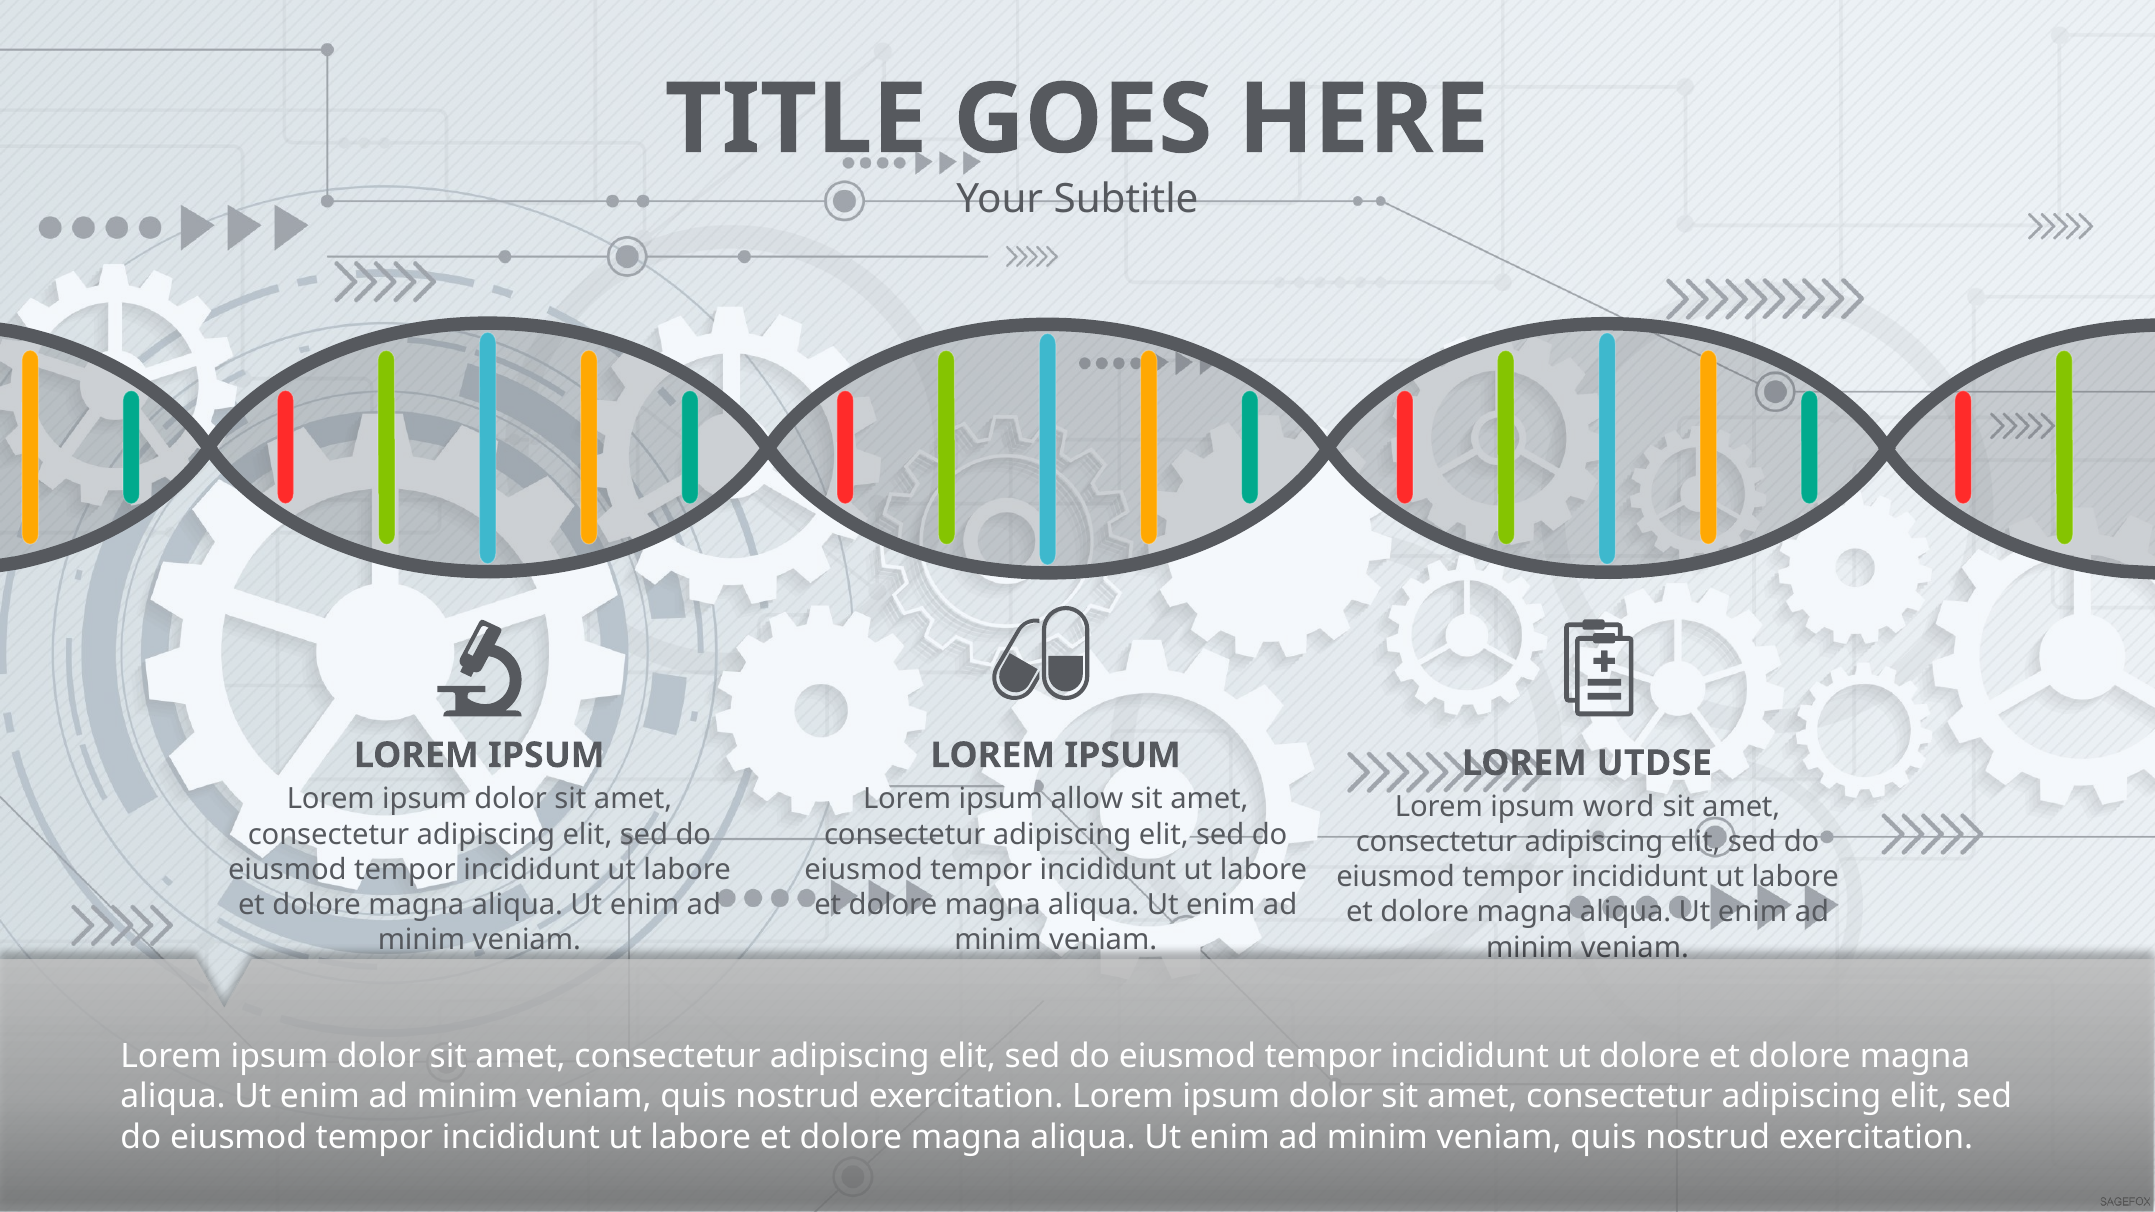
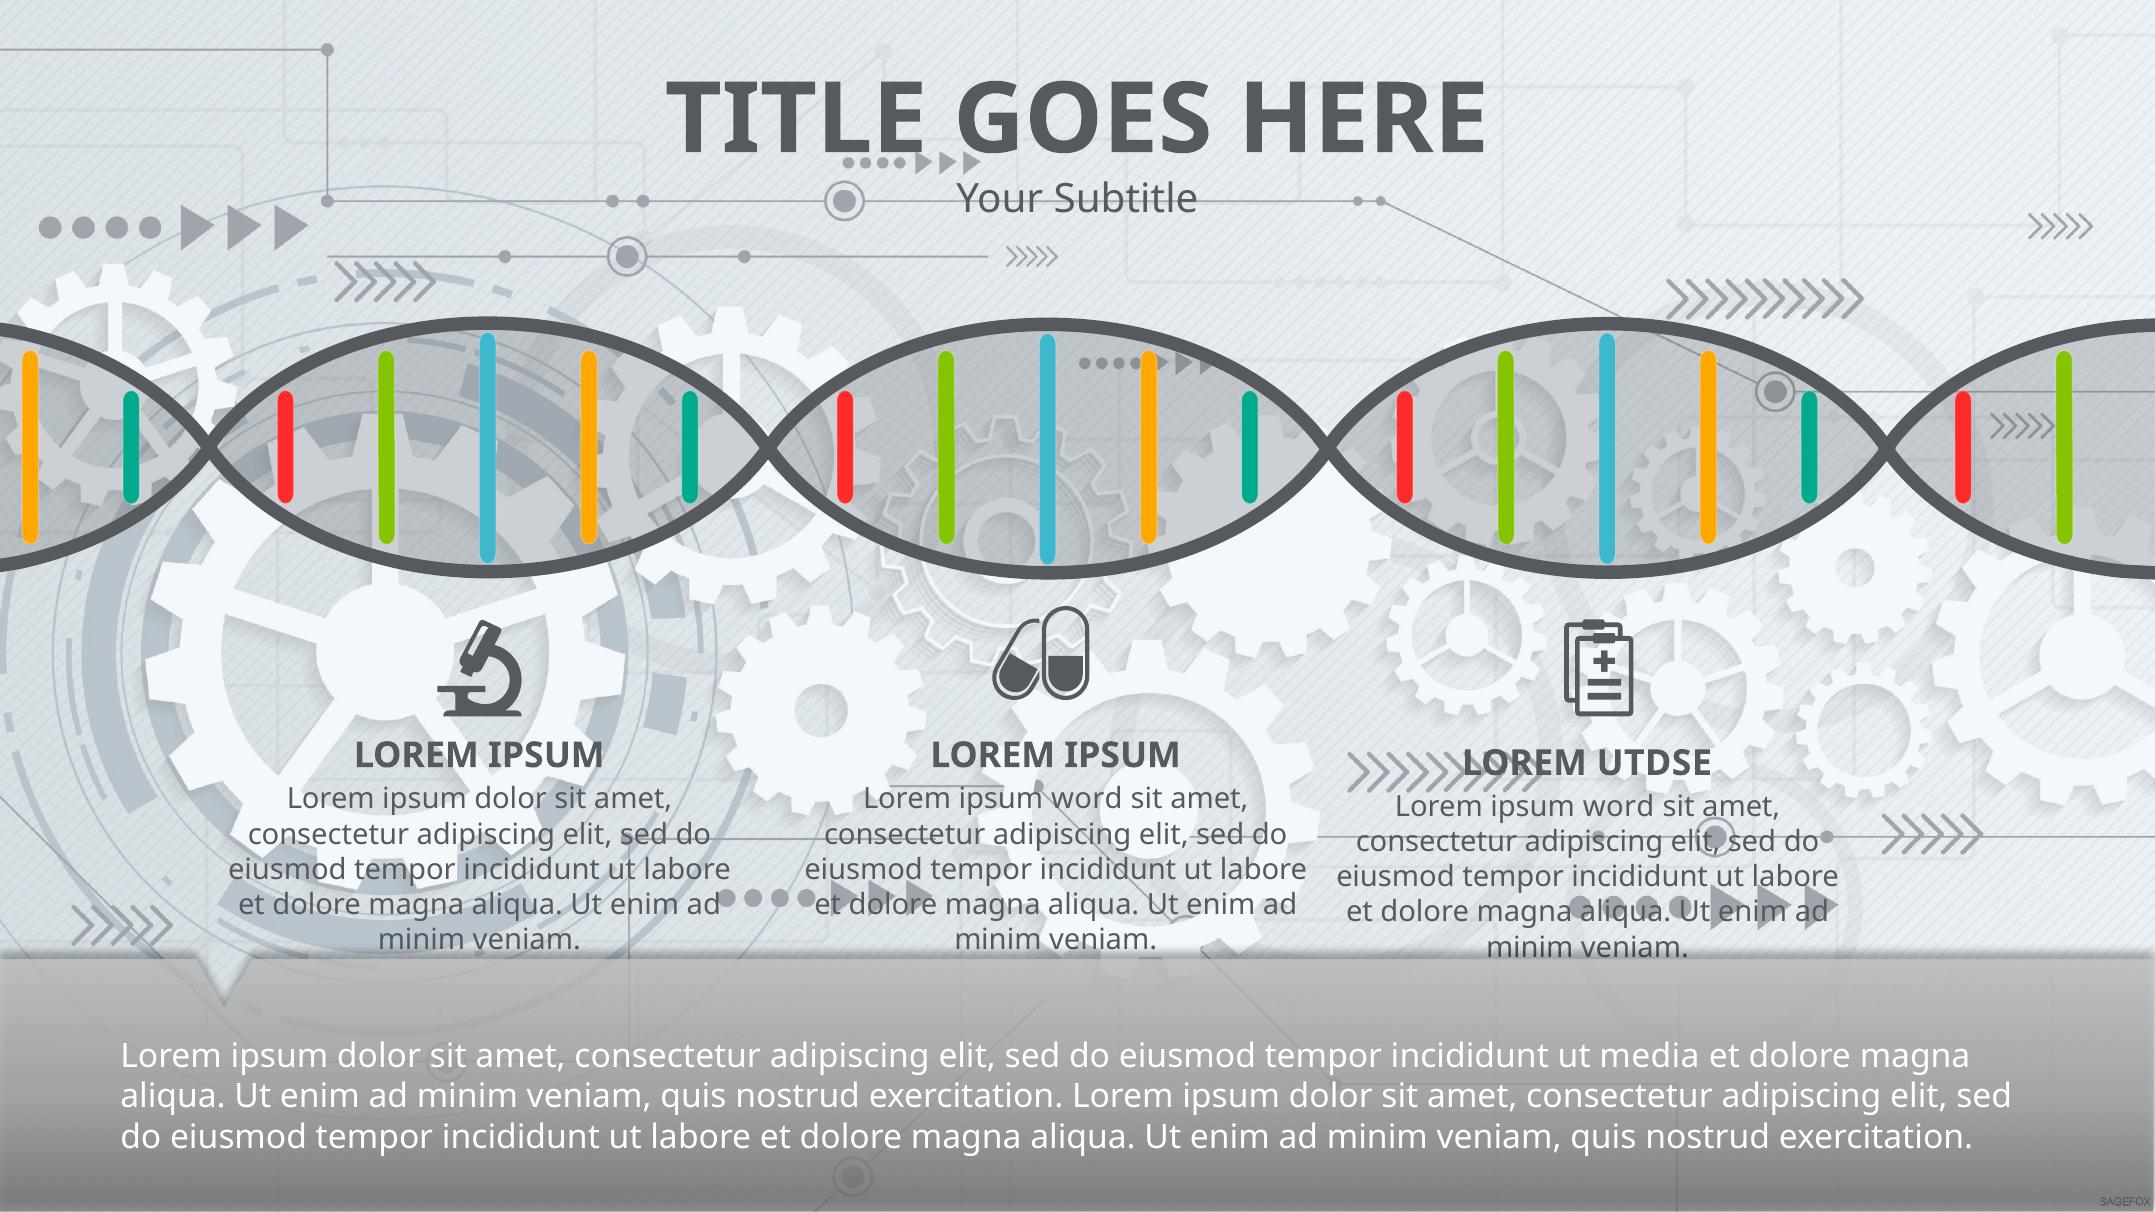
allow at (1087, 799): allow -> word
ut dolore: dolore -> media
